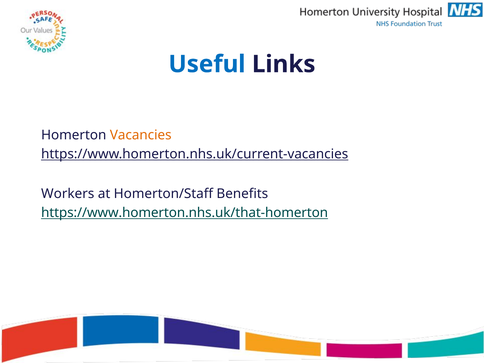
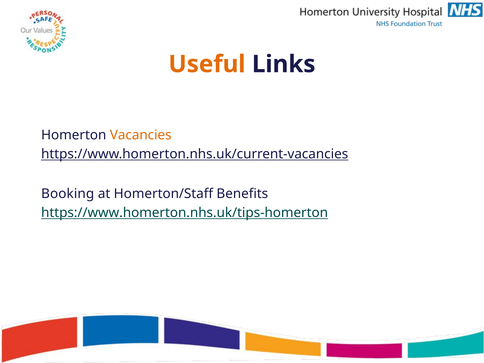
Useful colour: blue -> orange
Workers: Workers -> Booking
https://www.homerton.nhs.uk/that-homerton: https://www.homerton.nhs.uk/that-homerton -> https://www.homerton.nhs.uk/tips-homerton
